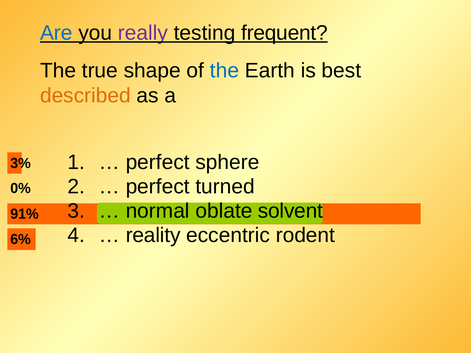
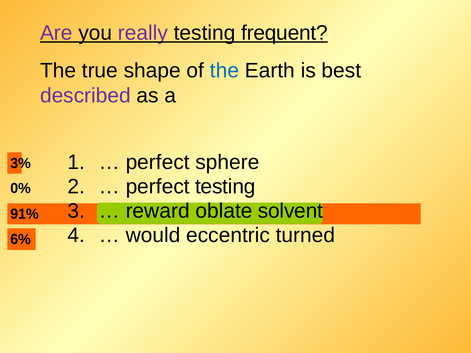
Are colour: blue -> purple
described colour: orange -> purple
perfect turned: turned -> testing
normal: normal -> reward
reality: reality -> would
rodent: rodent -> turned
